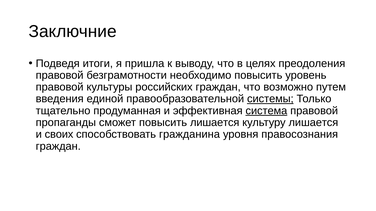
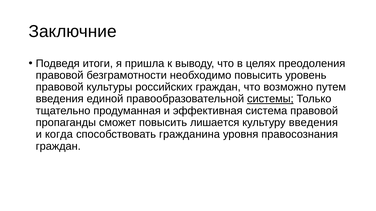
система underline: present -> none
культуру лишается: лишается -> введения
своих: своих -> когда
